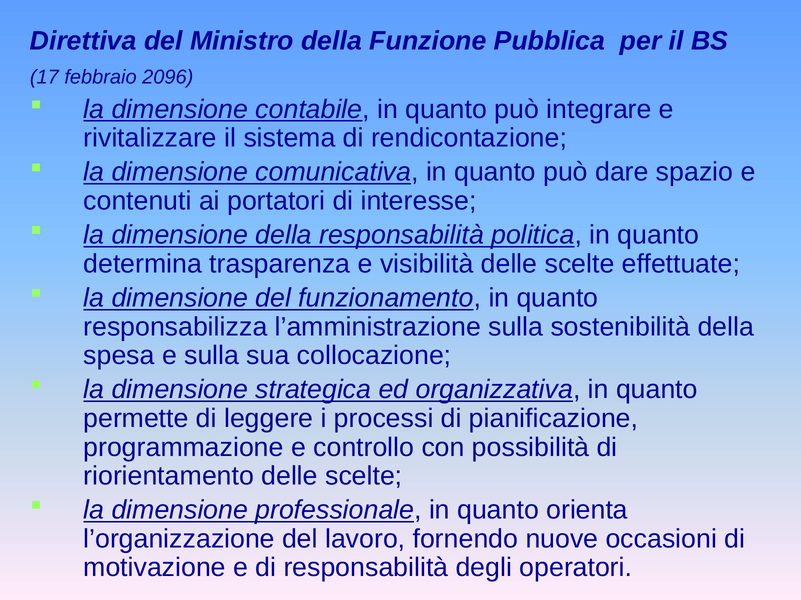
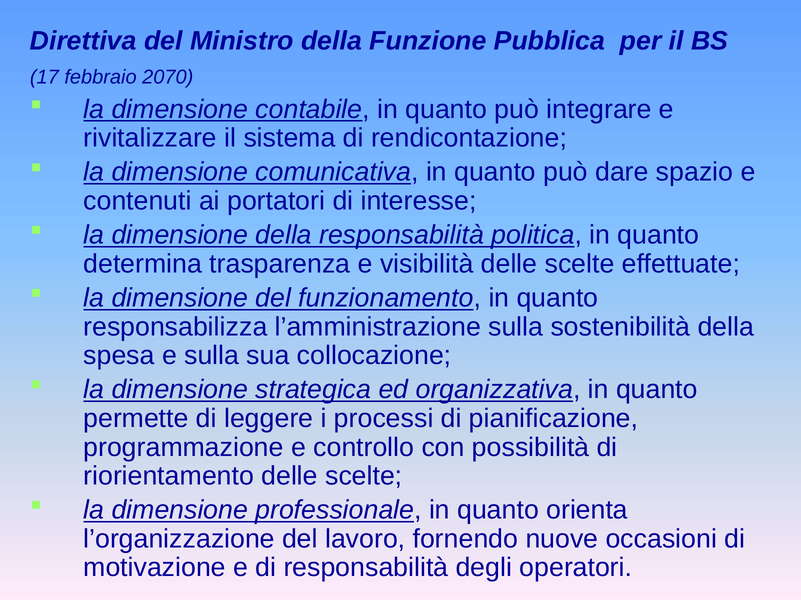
2096: 2096 -> 2070
